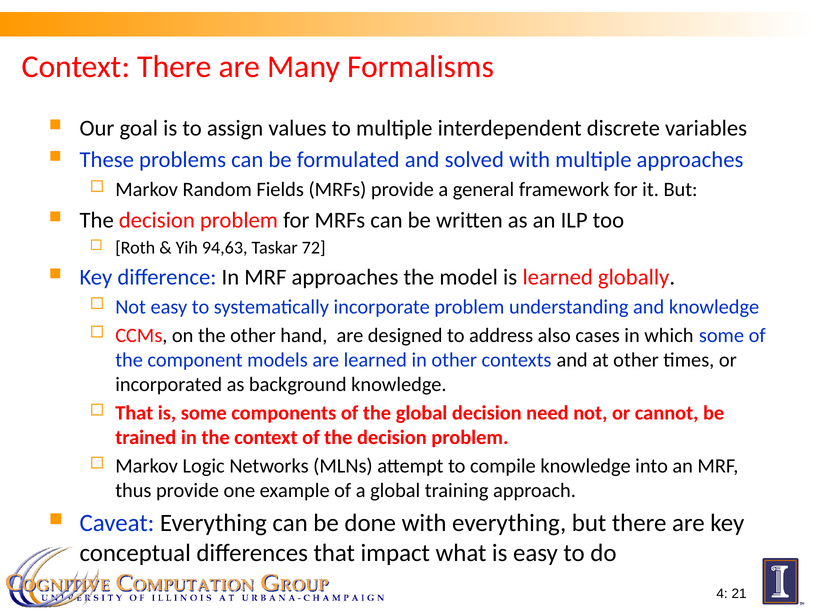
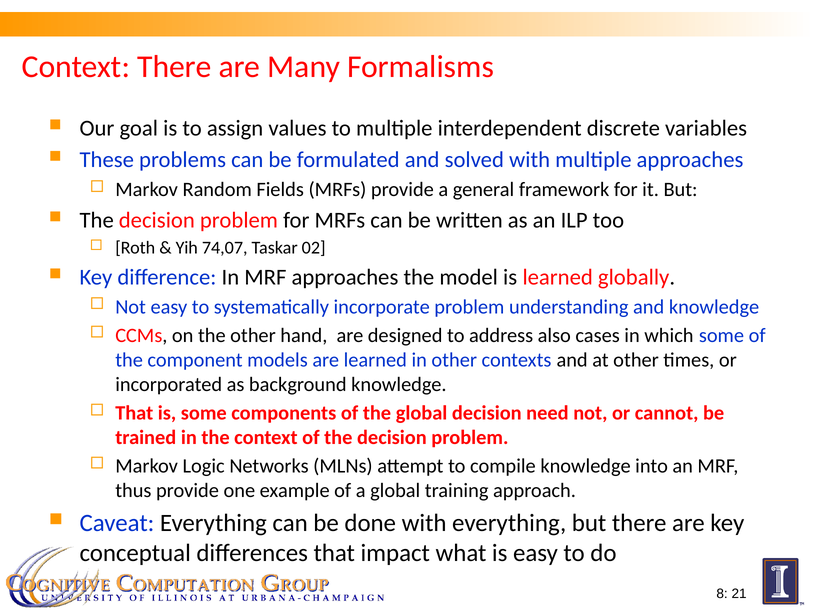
94,63: 94,63 -> 74,07
72: 72 -> 02
4: 4 -> 8
